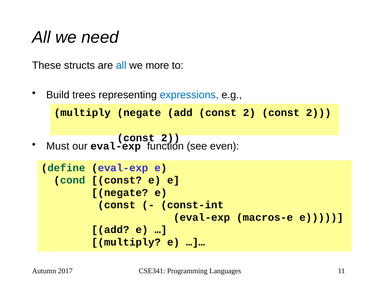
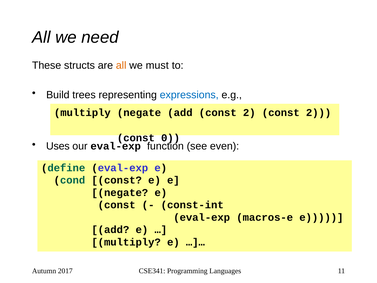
all at (121, 65) colour: blue -> orange
more: more -> must
2 at (171, 138): 2 -> 0
Must: Must -> Uses
